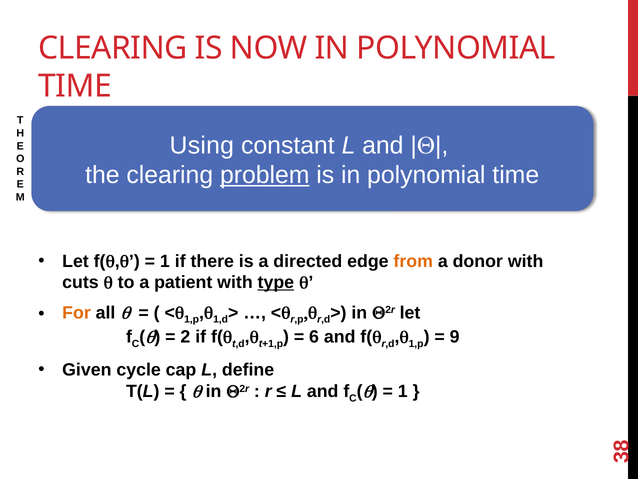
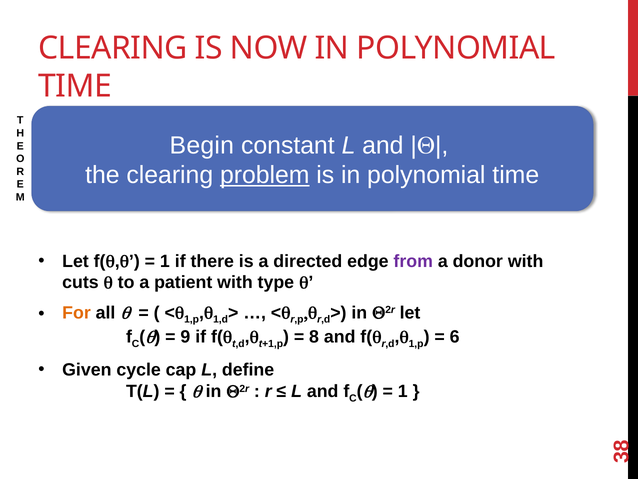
Using: Using -> Begin
from colour: orange -> purple
type underline: present -> none
2: 2 -> 9
6 at (314, 337): 6 -> 8
9: 9 -> 6
